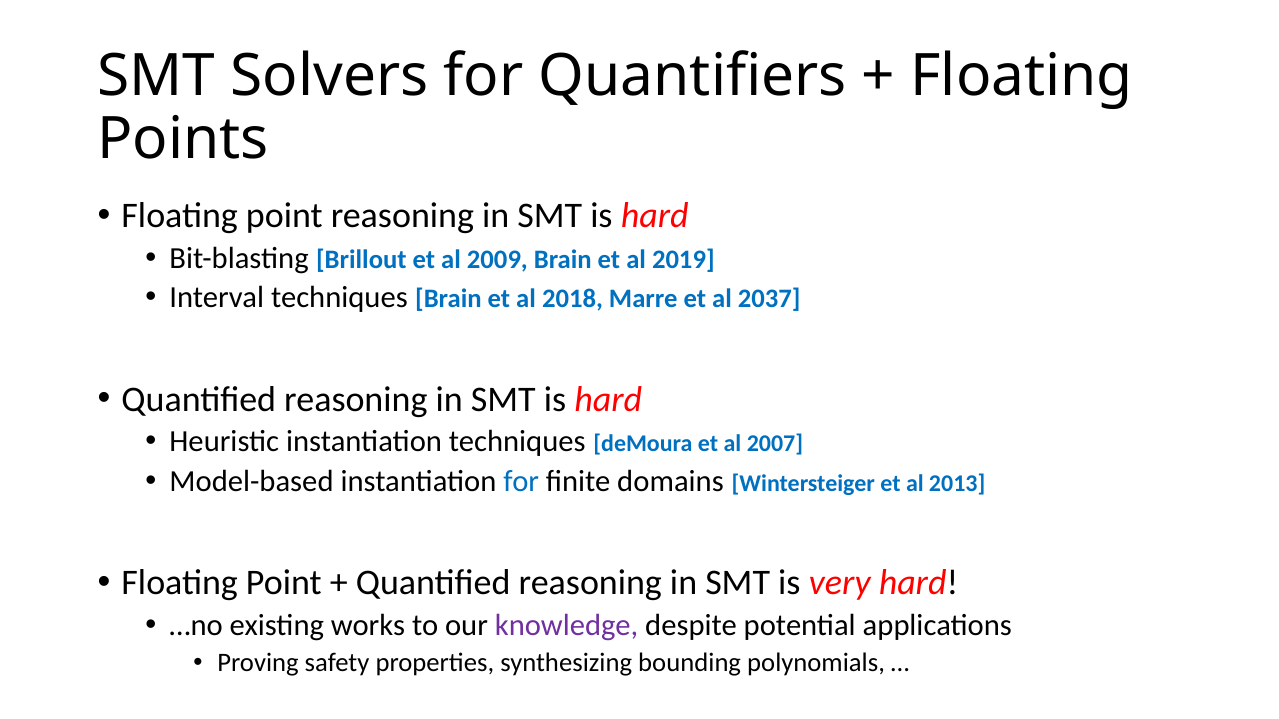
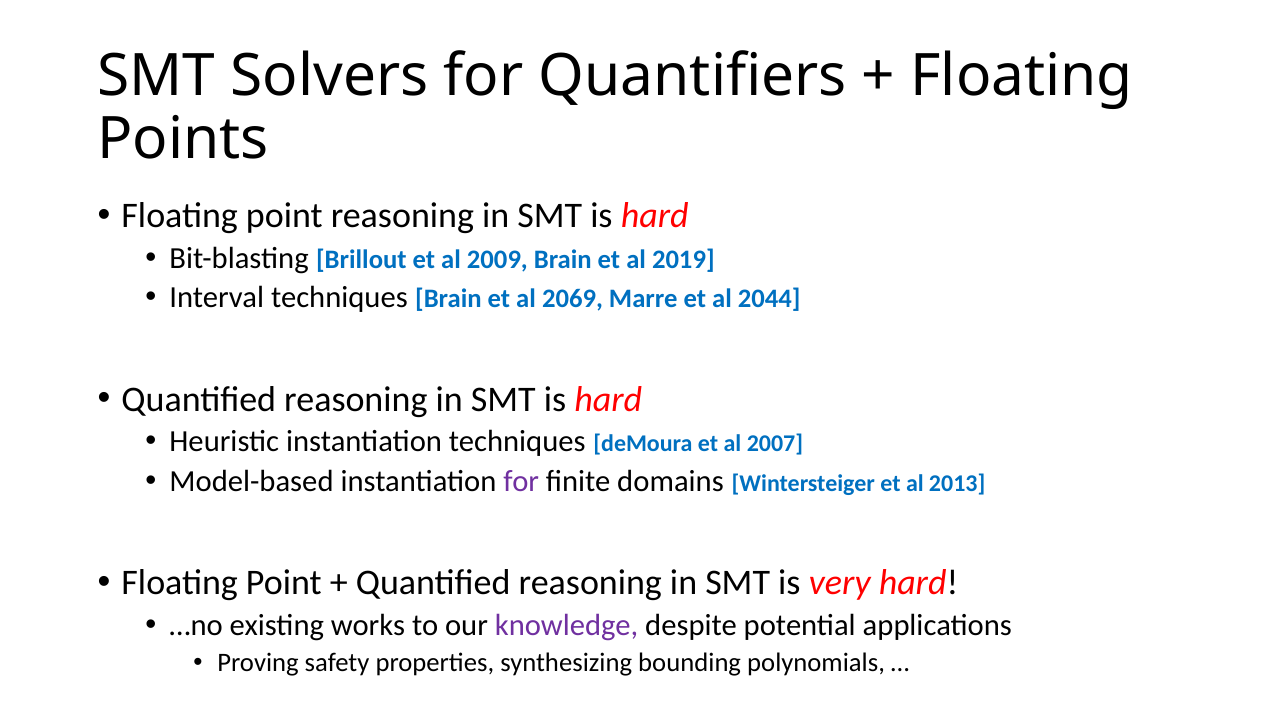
2018: 2018 -> 2069
2037: 2037 -> 2044
for at (521, 482) colour: blue -> purple
